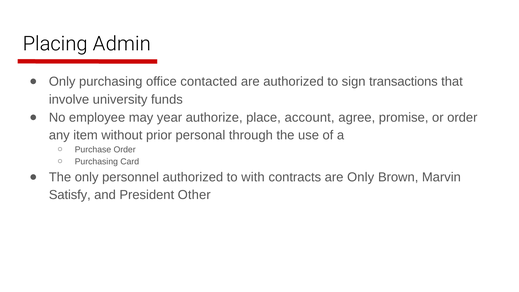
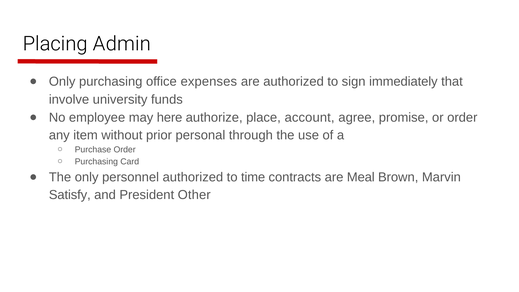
contacted: contacted -> expenses
transactions: transactions -> immediately
year: year -> here
with: with -> time
are Only: Only -> Meal
